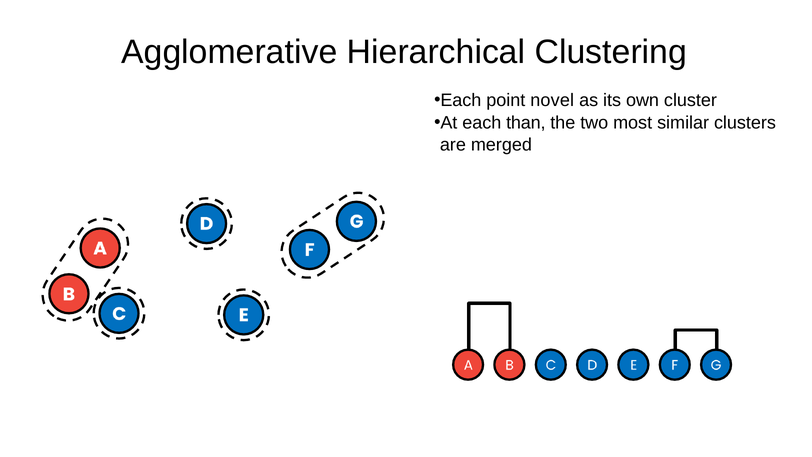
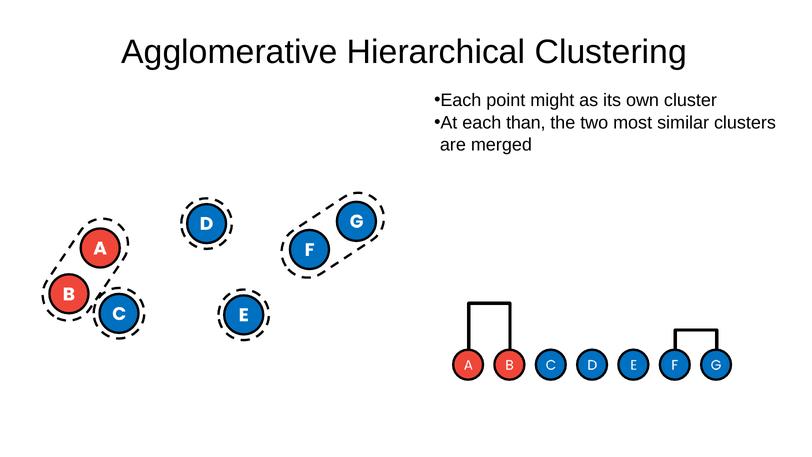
novel: novel -> might
